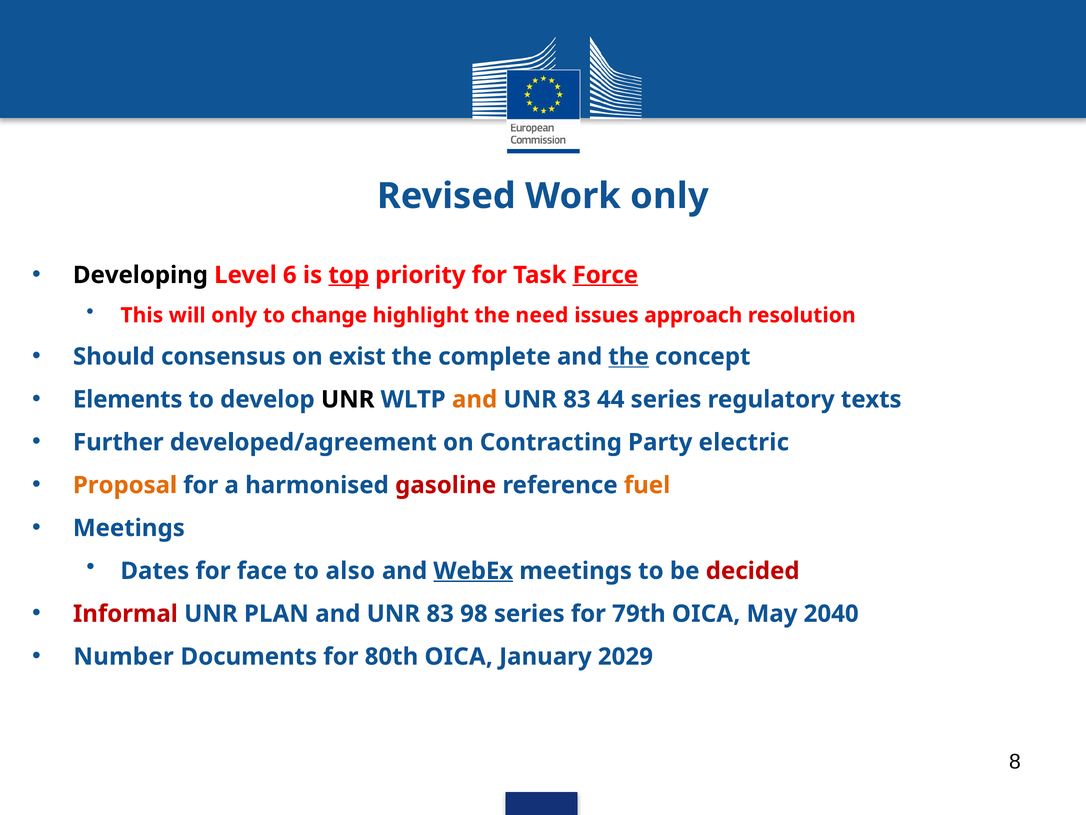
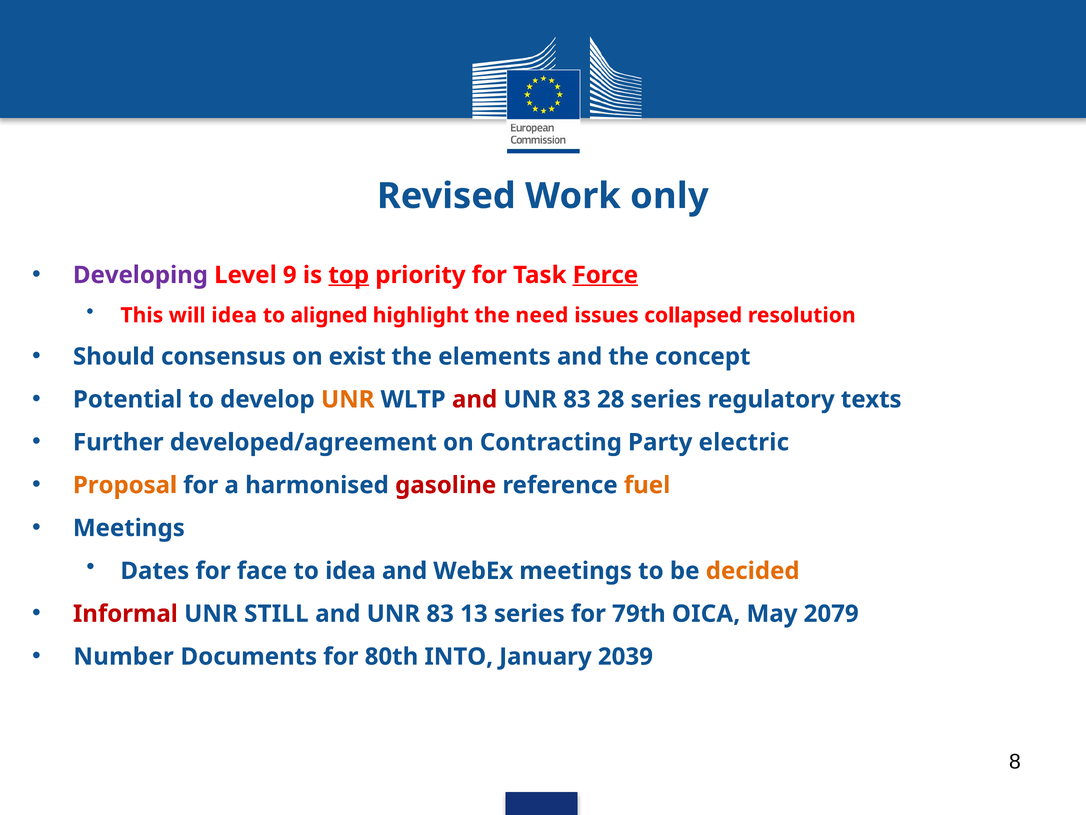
Developing colour: black -> purple
6: 6 -> 9
will only: only -> idea
change: change -> aligned
approach: approach -> collapsed
complete: complete -> elements
the at (629, 356) underline: present -> none
Elements: Elements -> Potential
UNR at (348, 399) colour: black -> orange
and at (475, 399) colour: orange -> red
44: 44 -> 28
to also: also -> idea
WebEx underline: present -> none
decided colour: red -> orange
PLAN: PLAN -> STILL
98: 98 -> 13
2040: 2040 -> 2079
80th OICA: OICA -> INTO
2029: 2029 -> 2039
